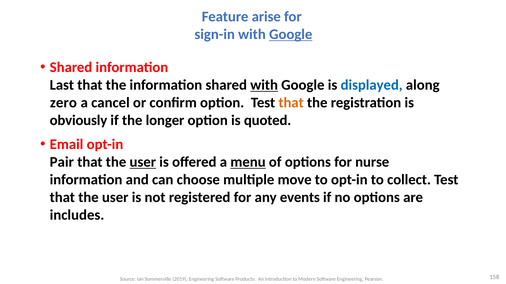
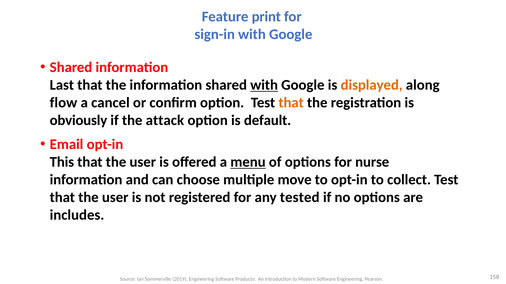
arise: arise -> print
Google at (291, 34) underline: present -> none
displayed colour: blue -> orange
zero: zero -> flow
longer: longer -> attack
quoted: quoted -> default
Pair: Pair -> This
user at (143, 162) underline: present -> none
events: events -> tested
